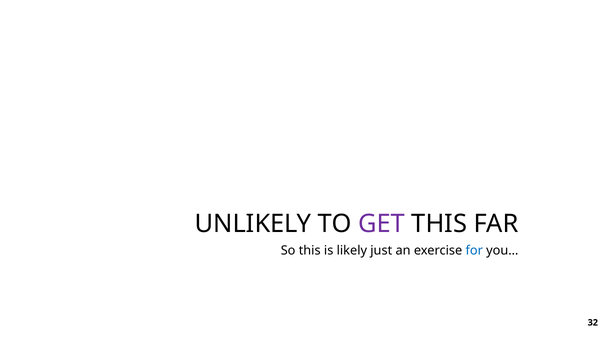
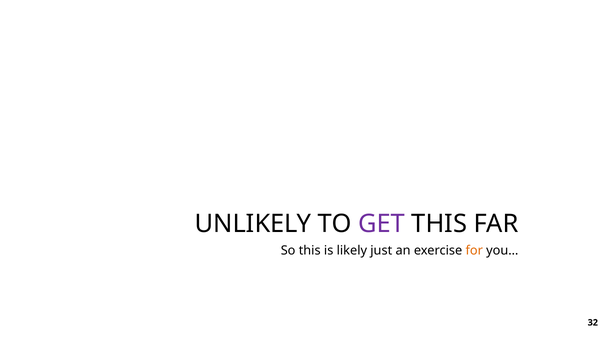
for colour: blue -> orange
